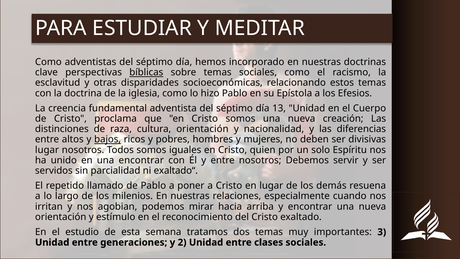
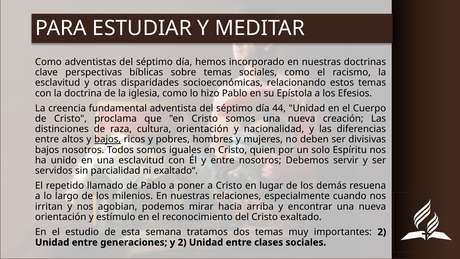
bíblicas underline: present -> none
13: 13 -> 44
lugar at (47, 150): lugar -> bajos
una encontrar: encontrar -> esclavitud
importantes 3: 3 -> 2
